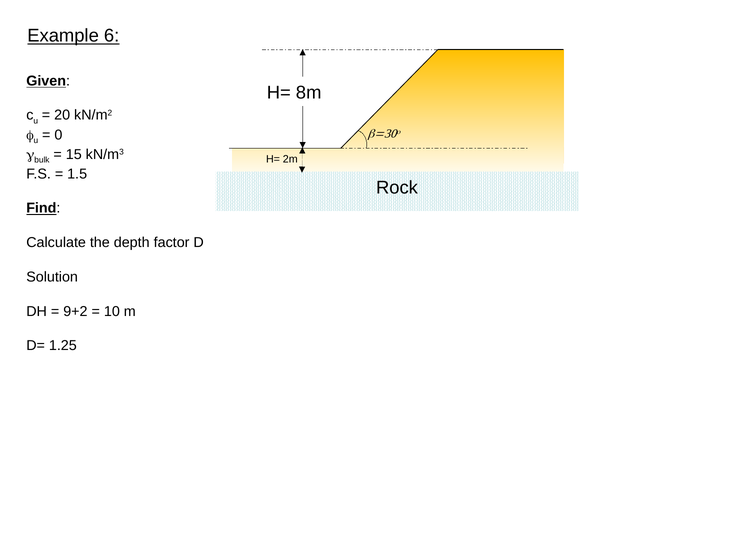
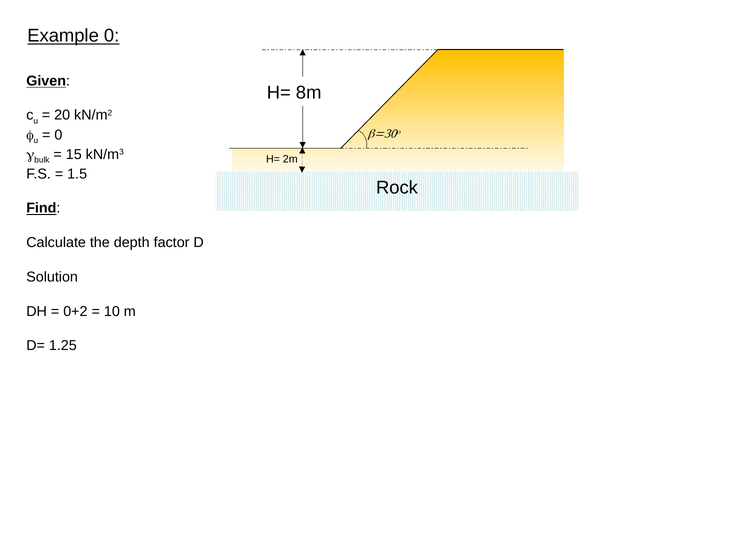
Example 6: 6 -> 0
9+2: 9+2 -> 0+2
